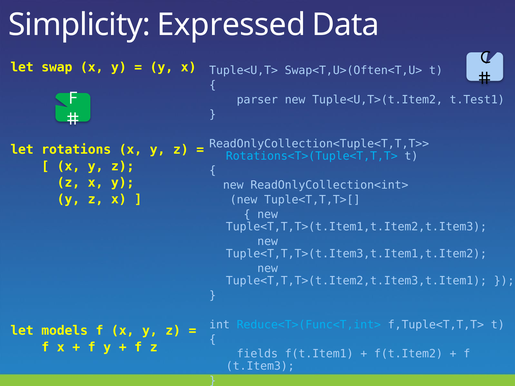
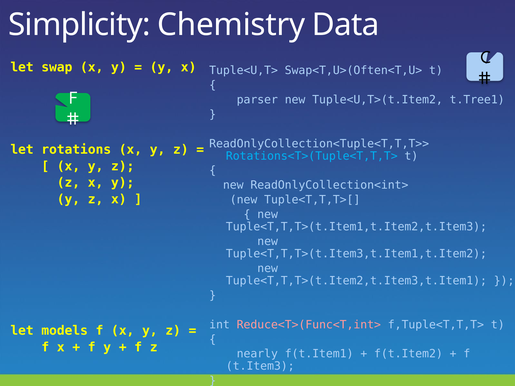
Expressed: Expressed -> Chemistry
t.Test1: t.Test1 -> t.Tree1
Reduce<T>(Func<T,int> colour: light blue -> pink
fields: fields -> nearly
